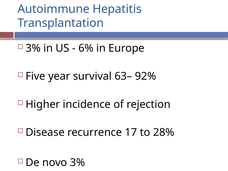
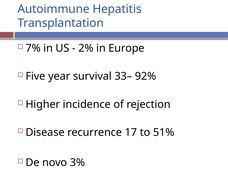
3% at (33, 48): 3% -> 7%
6%: 6% -> 2%
63–: 63– -> 33–
28%: 28% -> 51%
